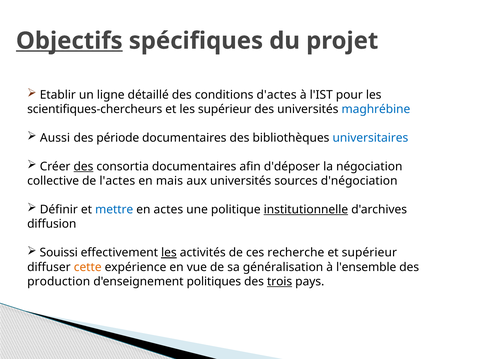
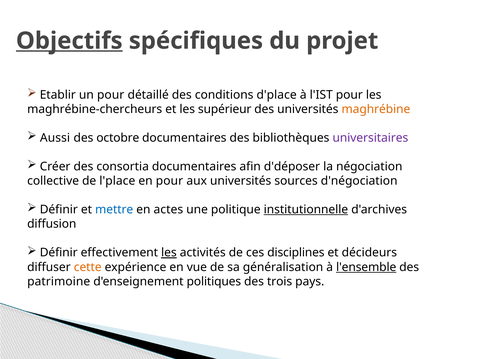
un ligne: ligne -> pour
d'actes: d'actes -> d'place
scientifiques-chercheurs: scientifiques-chercheurs -> maghrébine-chercheurs
maghrébine colour: blue -> orange
période: période -> octobre
universitaires colour: blue -> purple
des at (83, 167) underline: present -> none
l'actes: l'actes -> l'place
en mais: mais -> pour
Souissi at (59, 253): Souissi -> Définir
recherche: recherche -> disciplines
et supérieur: supérieur -> décideurs
l'ensemble underline: none -> present
production: production -> patrimoine
trois underline: present -> none
